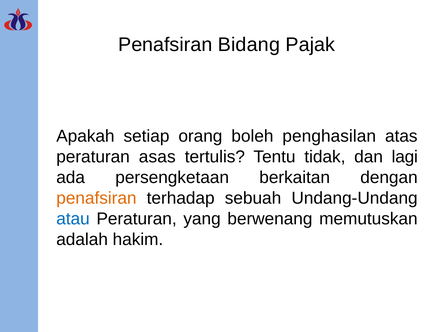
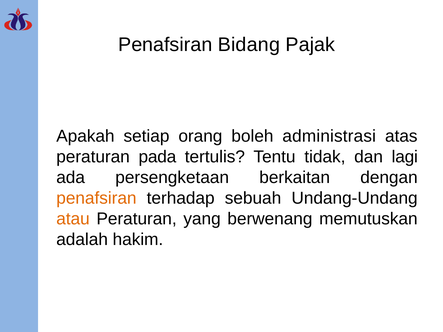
penghasilan: penghasilan -> administrasi
asas: asas -> pada
atau colour: blue -> orange
